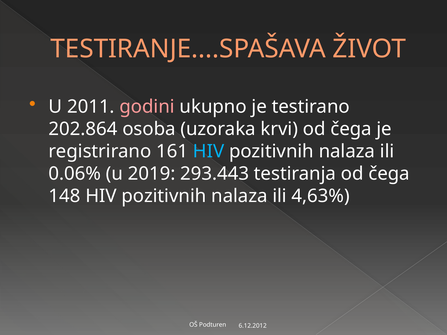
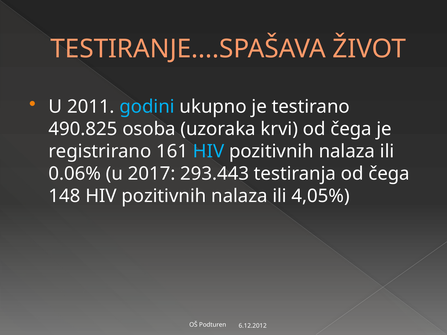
godini colour: pink -> light blue
202.864: 202.864 -> 490.825
2019: 2019 -> 2017
4,63%: 4,63% -> 4,05%
